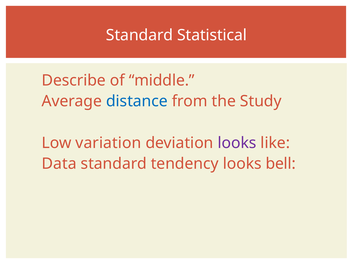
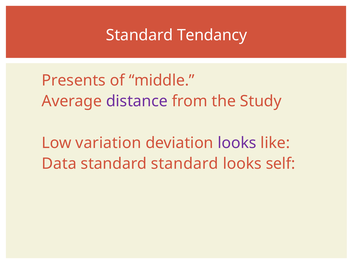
Statistical: Statistical -> Tendancy
Describe: Describe -> Presents
distance colour: blue -> purple
standard tendency: tendency -> standard
bell: bell -> self
